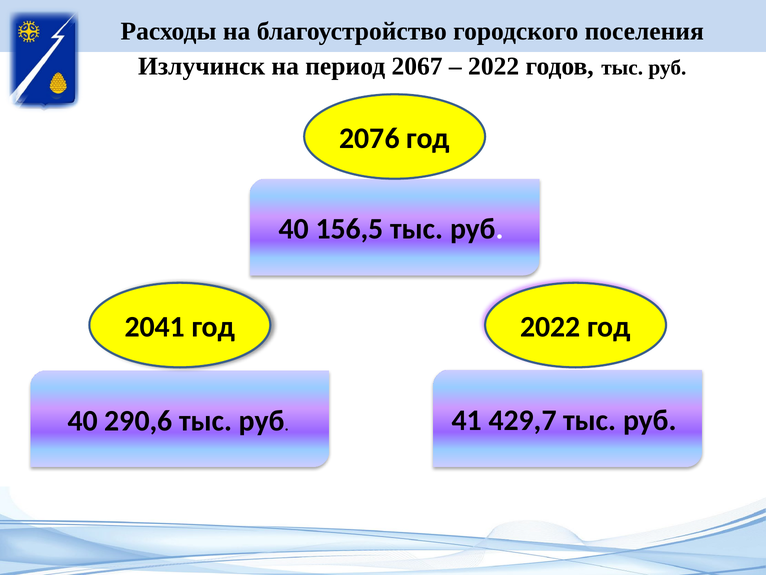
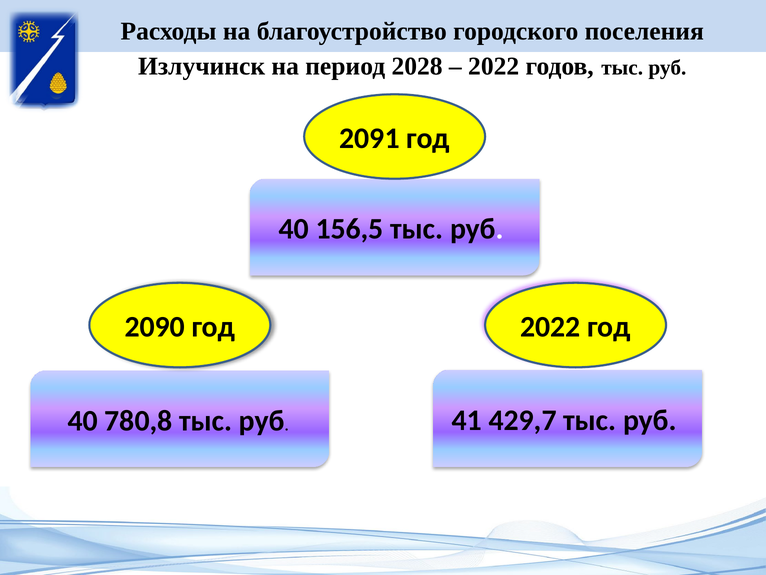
2067: 2067 -> 2028
2076: 2076 -> 2091
2041: 2041 -> 2090
290,6: 290,6 -> 780,8
